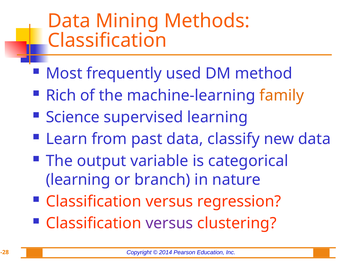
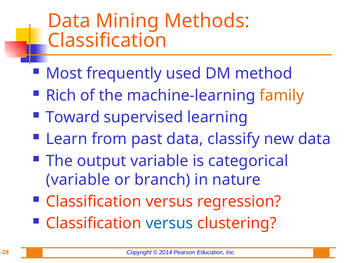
Science: Science -> Toward
learning at (78, 179): learning -> variable
versus at (169, 223) colour: purple -> blue
